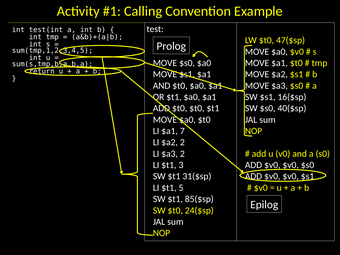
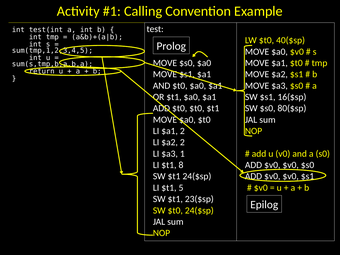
47($sp: 47($sp -> 40($sp
40($sp: 40($sp -> 80($sp
$a1 7: 7 -> 2
$a3 2: 2 -> 1
3: 3 -> 8
$t1 31($sp: 31($sp -> 24($sp
85($sp: 85($sp -> 23($sp
